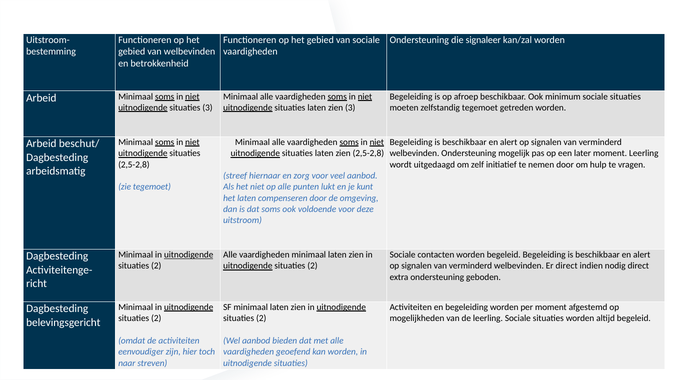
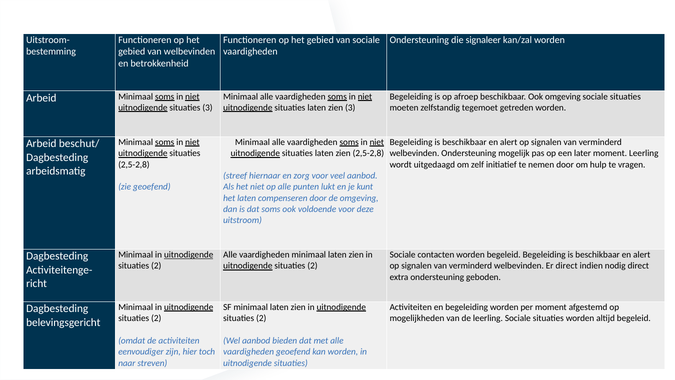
Ook minimum: minimum -> omgeving
zie tegemoet: tegemoet -> geoefend
